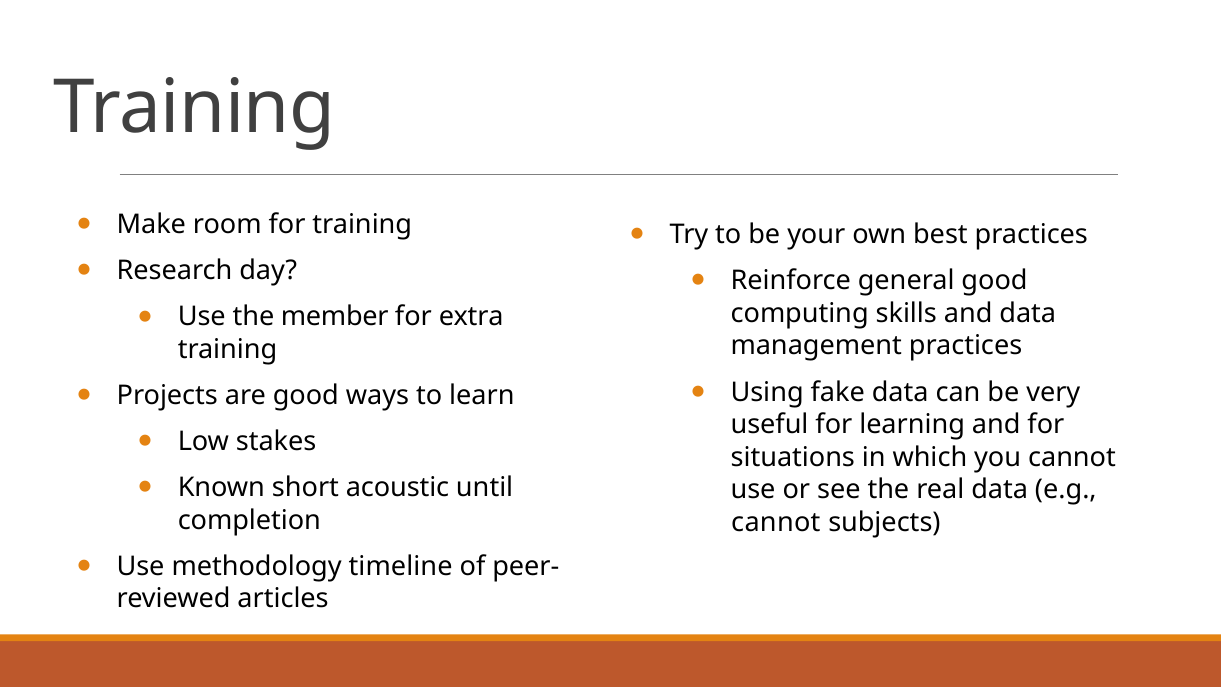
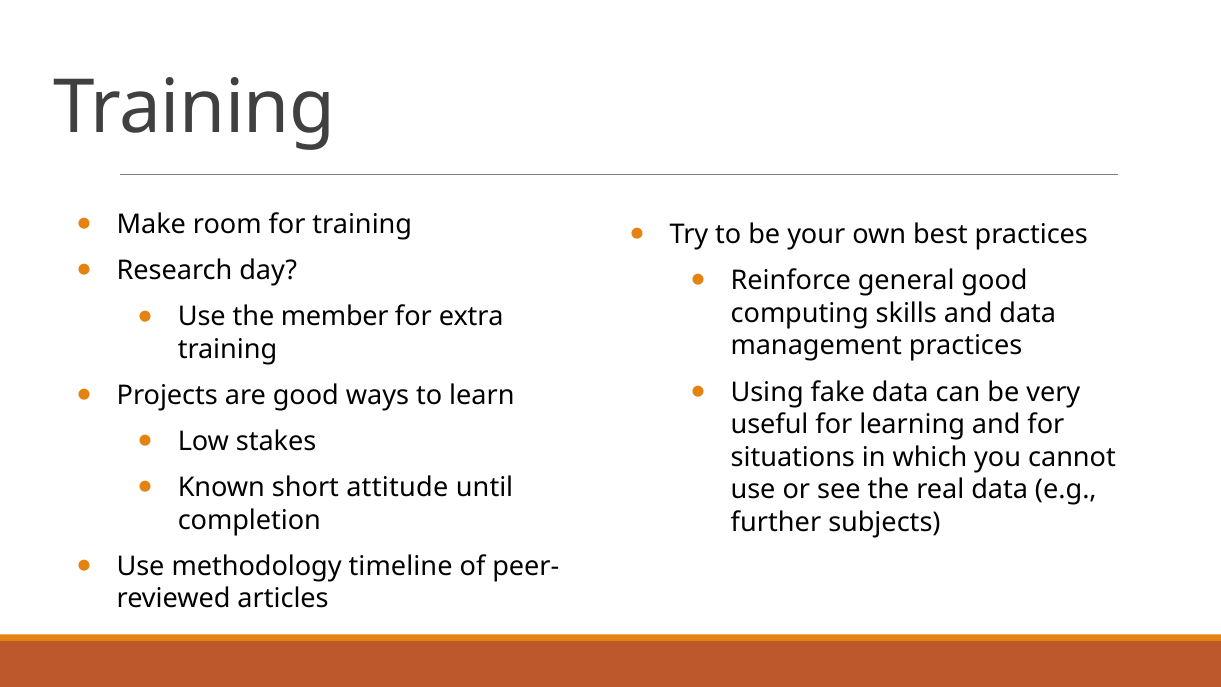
acoustic: acoustic -> attitude
cannot at (776, 522): cannot -> further
